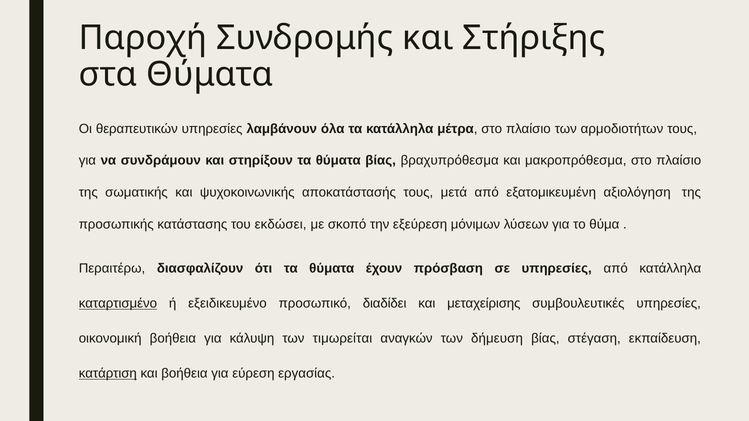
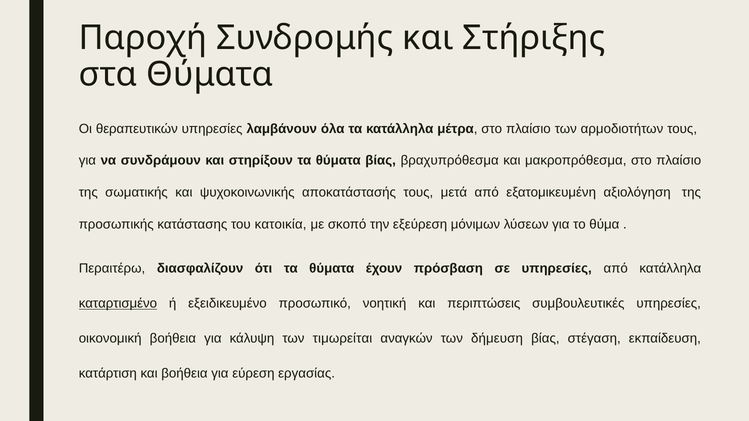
εκδώσει: εκδώσει -> κατοικία
διαδίδει: διαδίδει -> νοητική
μεταχείρισης: μεταχείρισης -> περιπτώσεις
κατάρτιση underline: present -> none
